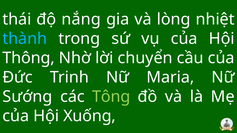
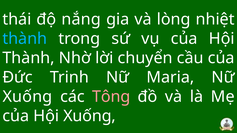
Thông at (29, 58): Thông -> Thành
Sướng at (27, 97): Sướng -> Xuống
Tông colour: light green -> pink
